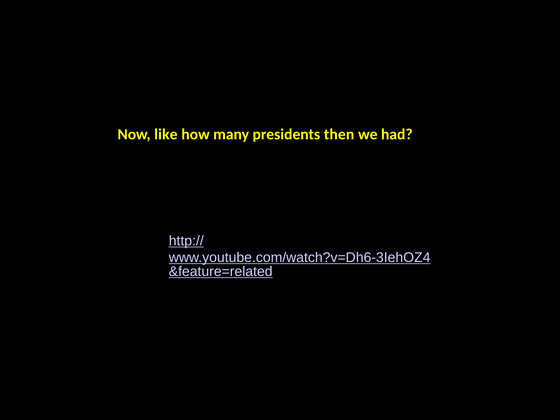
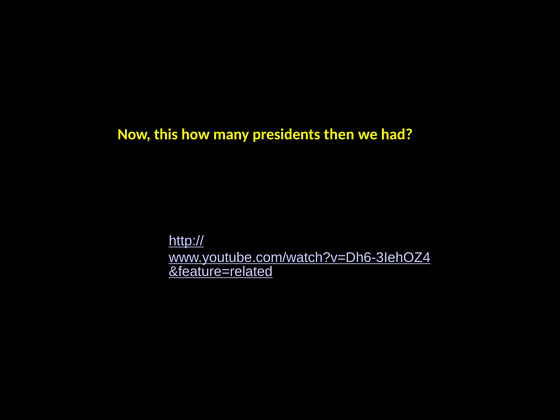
like: like -> this
